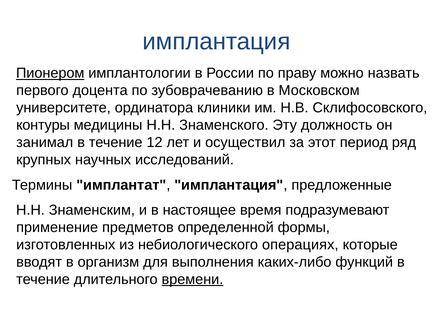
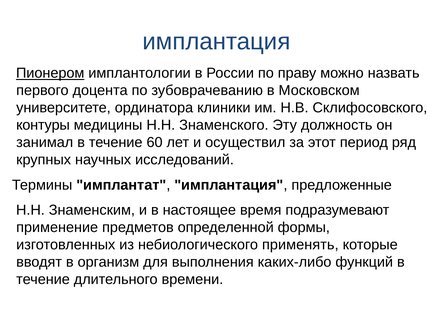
12: 12 -> 60
операциях: операциях -> применять
времени underline: present -> none
